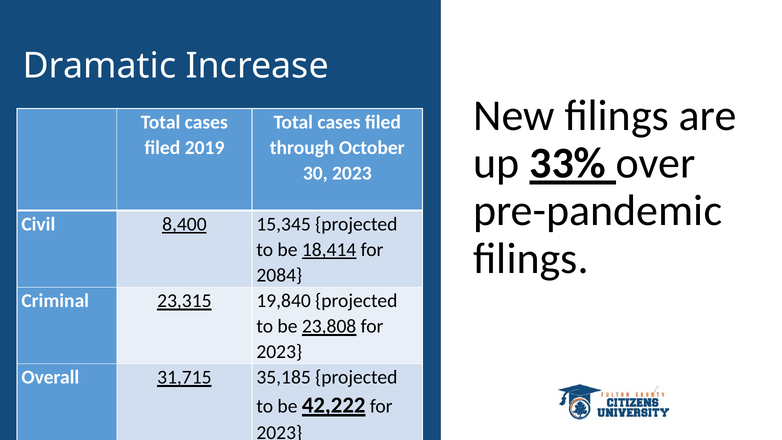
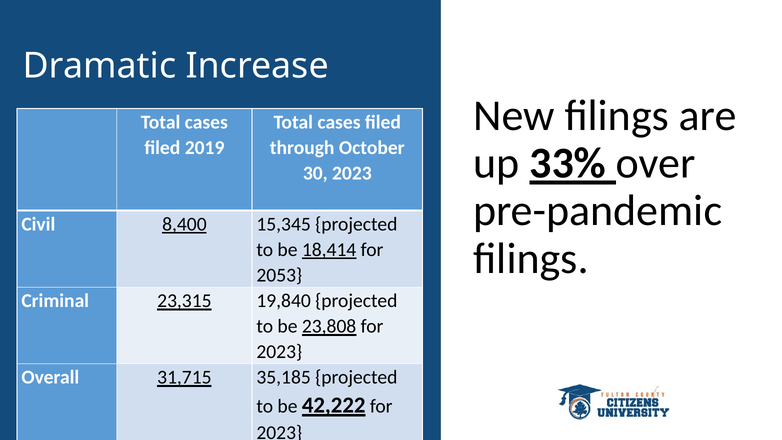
2084: 2084 -> 2053
